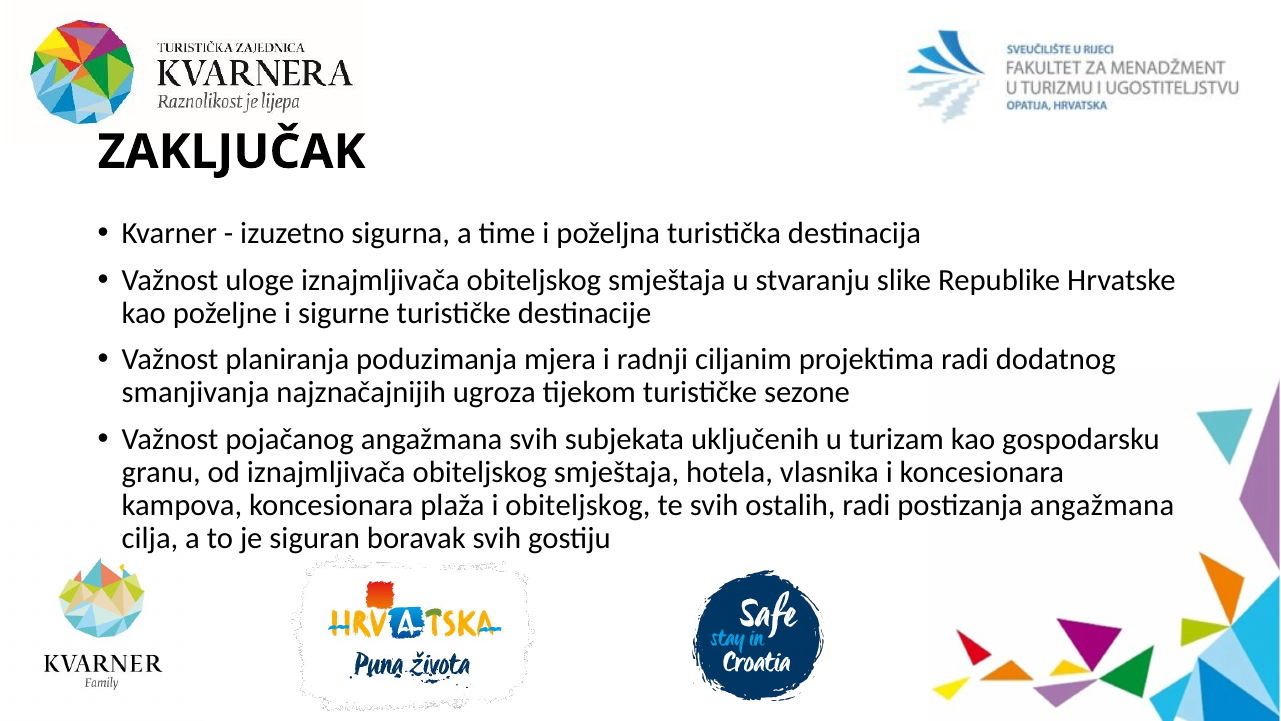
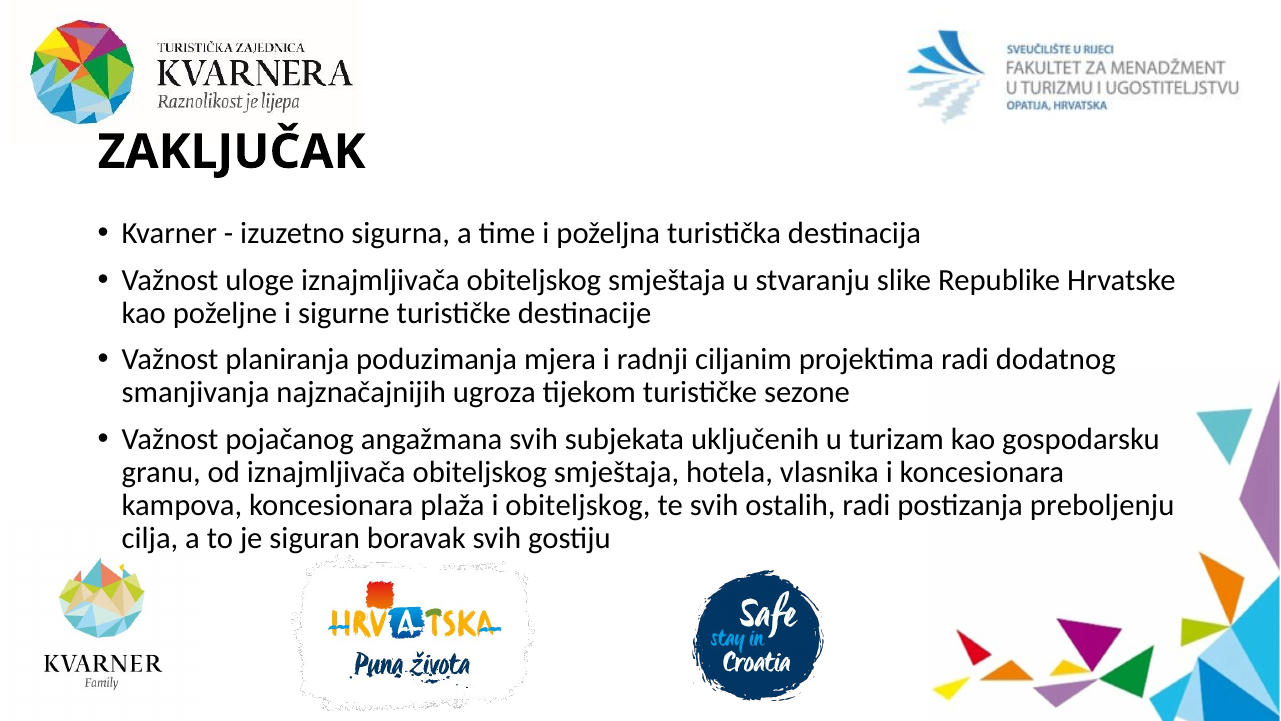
postizanja angažmana: angažmana -> preboljenju
